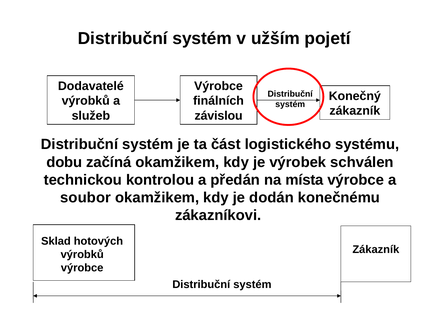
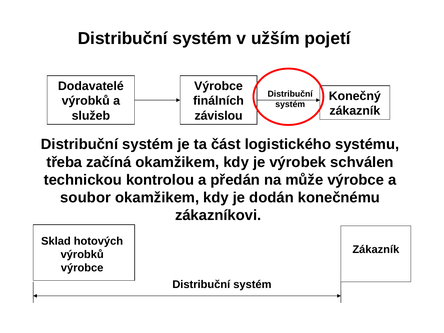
dobu: dobu -> třeba
místa: místa -> může
